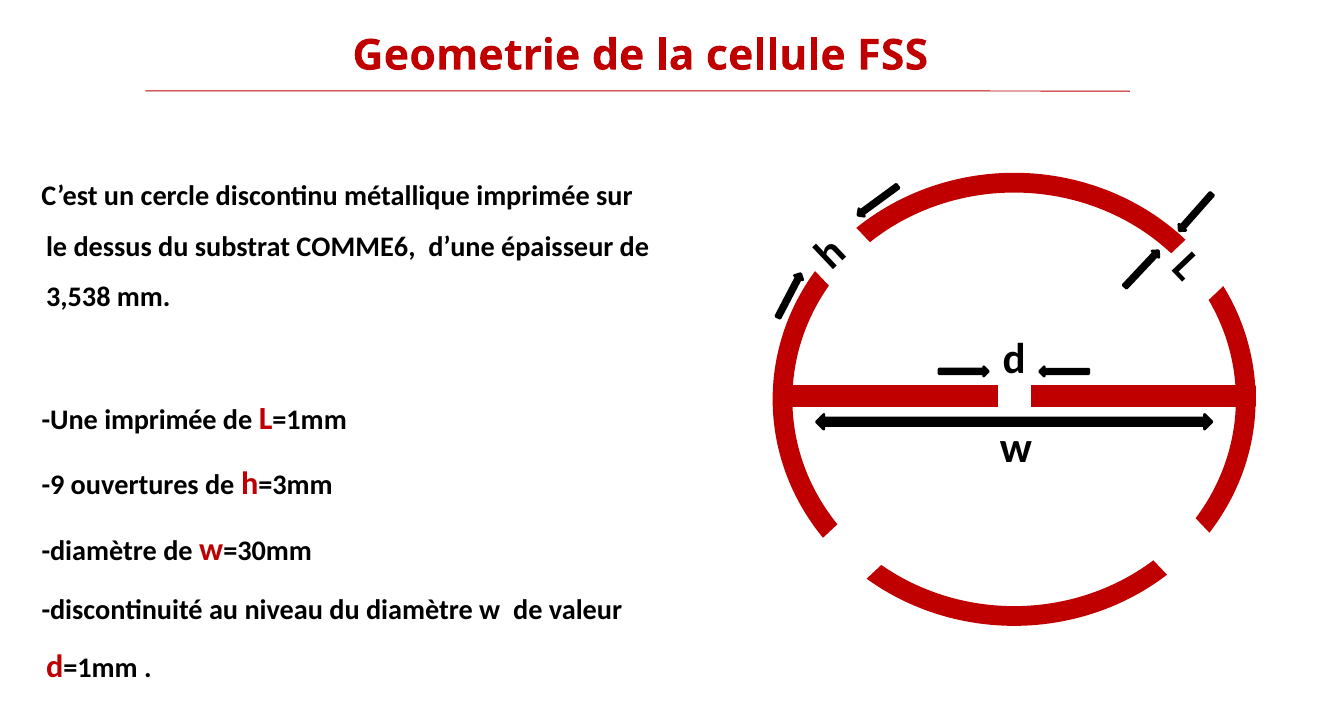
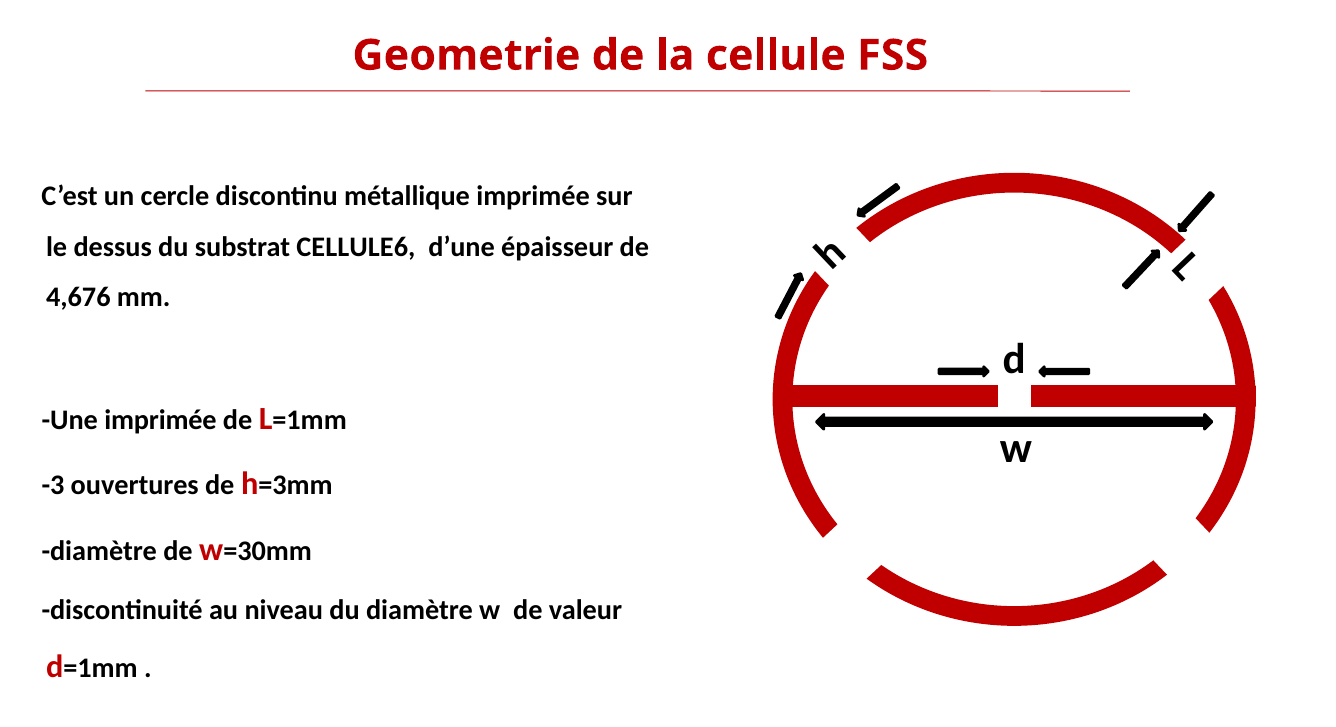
COMME6: COMME6 -> CELLULE6
3,538: 3,538 -> 4,676
-9: -9 -> -3
